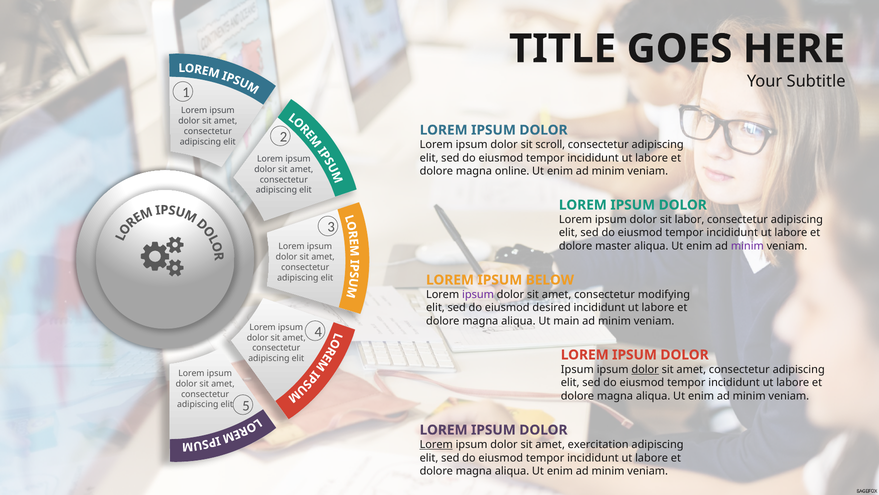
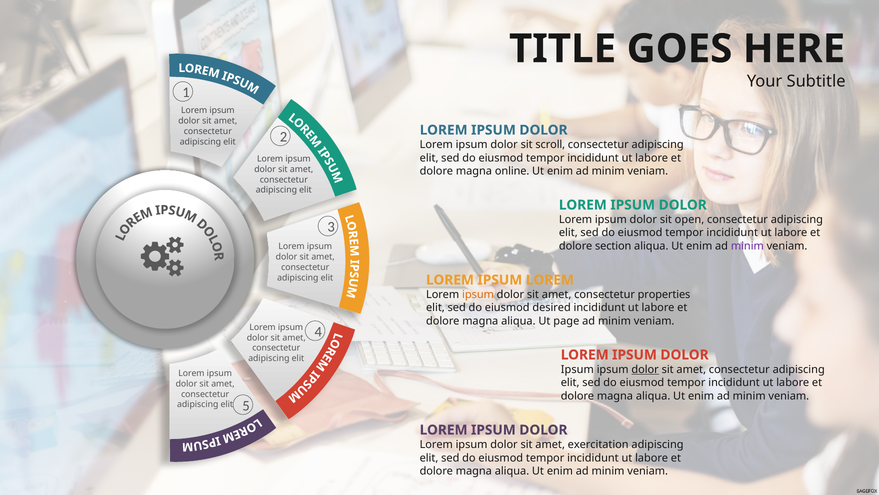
labor: labor -> open
master: master -> section
IPSUM BELOW: BELOW -> LOREM
ipsum at (478, 294) colour: purple -> orange
modifying: modifying -> properties
main: main -> page
Lorem at (436, 444) underline: present -> none
